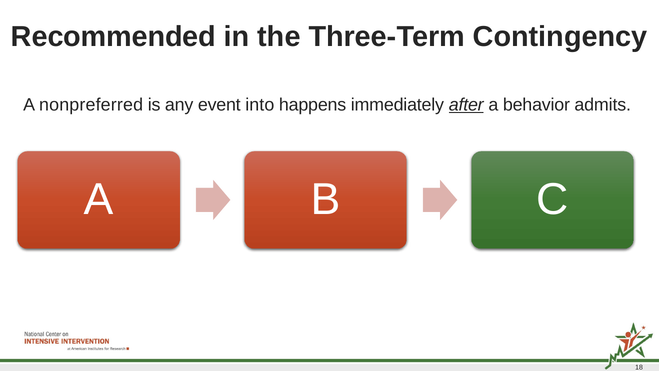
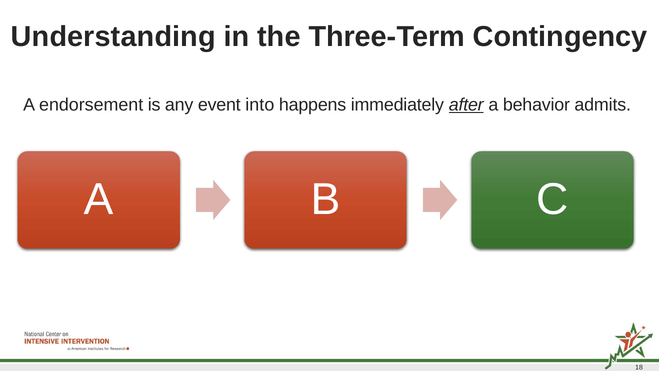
Recommended: Recommended -> Understanding
nonpreferred: nonpreferred -> endorsement
